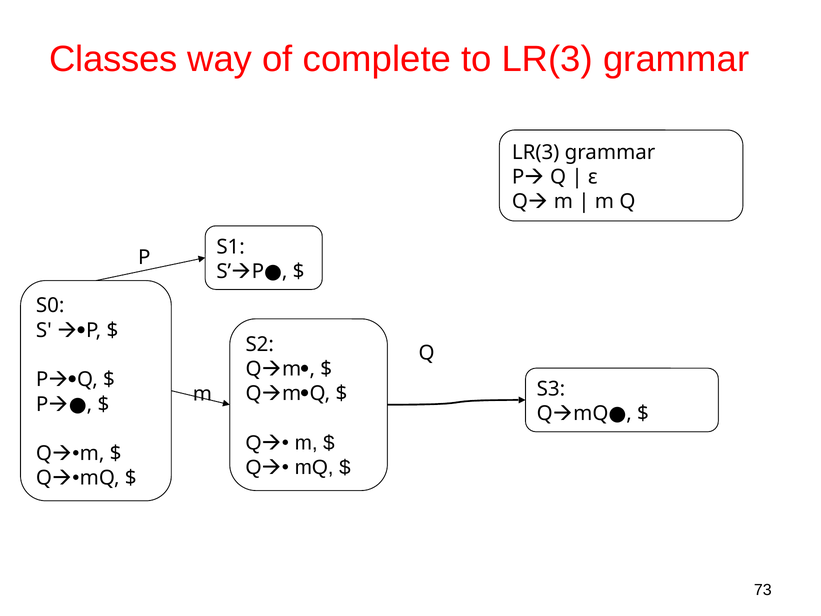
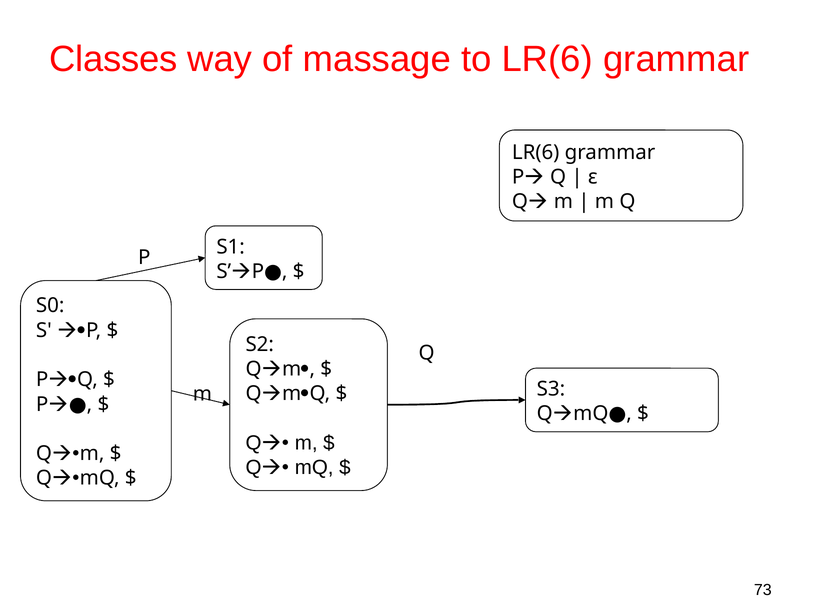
complete: complete -> massage
to LR(3: LR(3 -> LR(6
LR(3 at (536, 152): LR(3 -> LR(6
